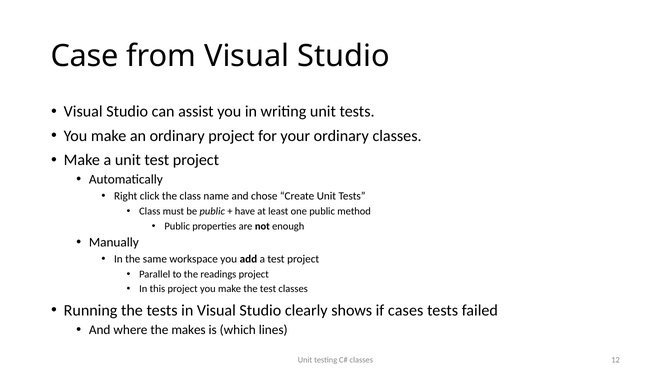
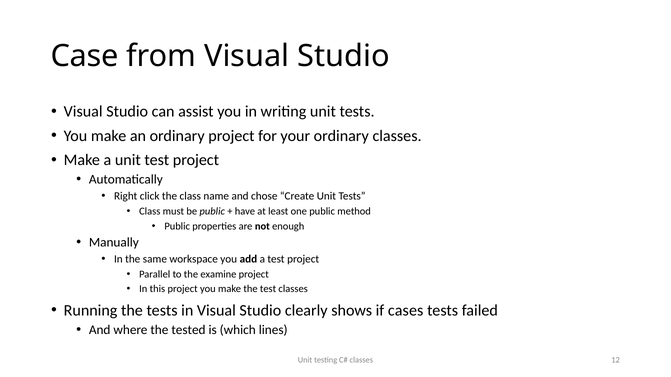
readings: readings -> examine
makes: makes -> tested
